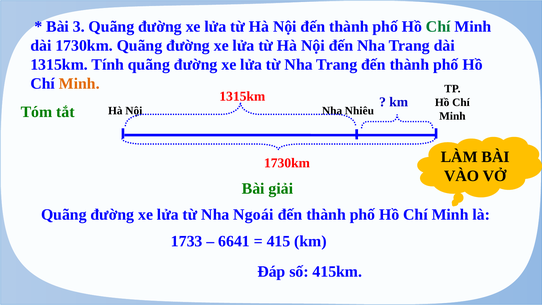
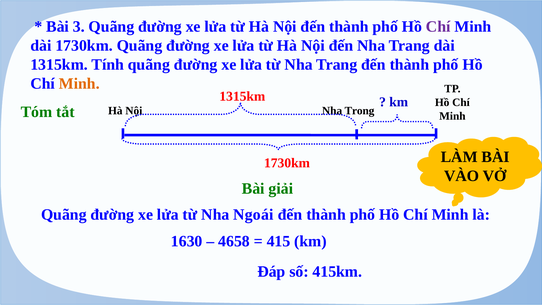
Chí at (438, 27) colour: green -> purple
Nhiêu: Nhiêu -> Trong
1733: 1733 -> 1630
6641: 6641 -> 4658
